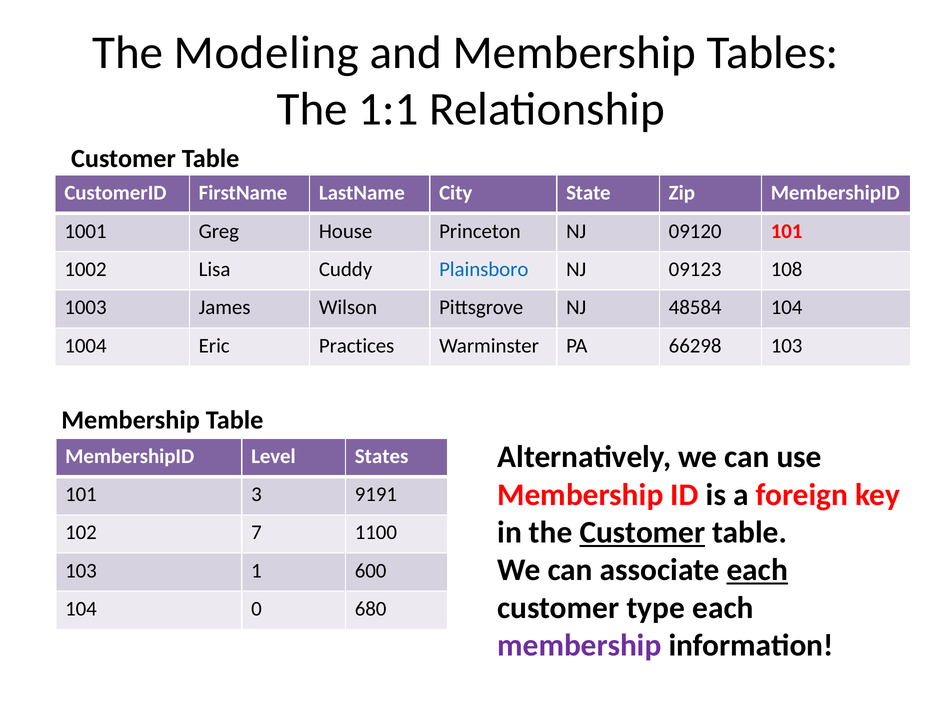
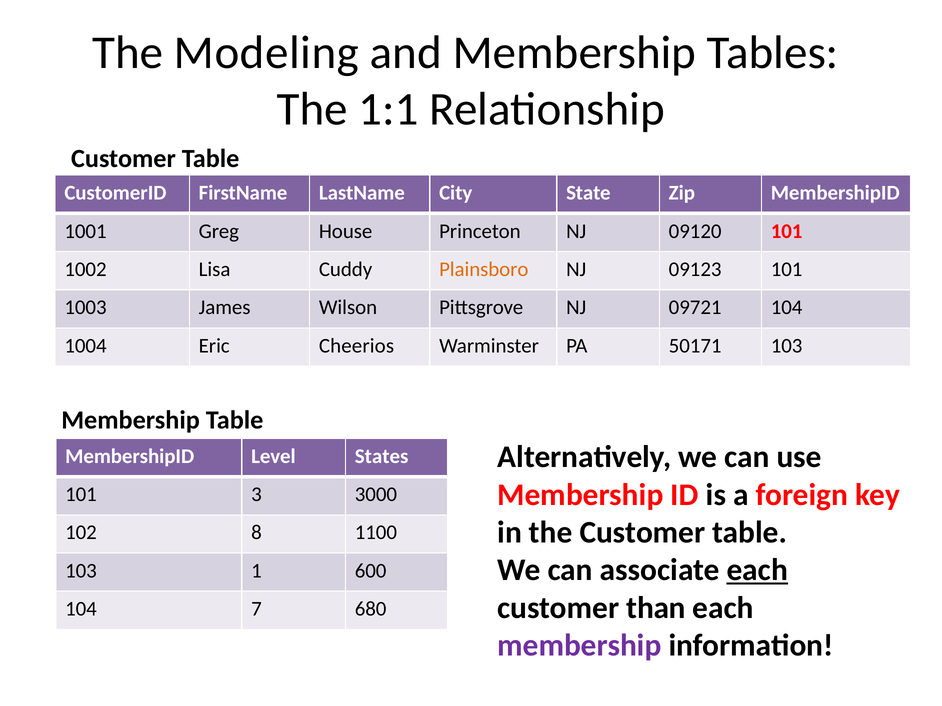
Plainsboro colour: blue -> orange
09123 108: 108 -> 101
48584: 48584 -> 09721
Practices: Practices -> Cheerios
66298: 66298 -> 50171
9191: 9191 -> 3000
Customer at (642, 533) underline: present -> none
7: 7 -> 8
type: type -> than
0: 0 -> 7
